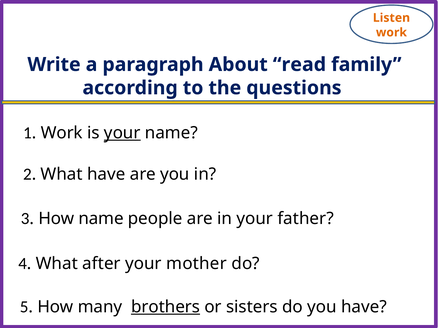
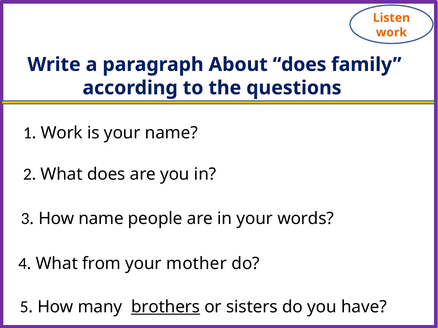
About read: read -> does
your at (122, 133) underline: present -> none
What have: have -> does
father: father -> words
after: after -> from
